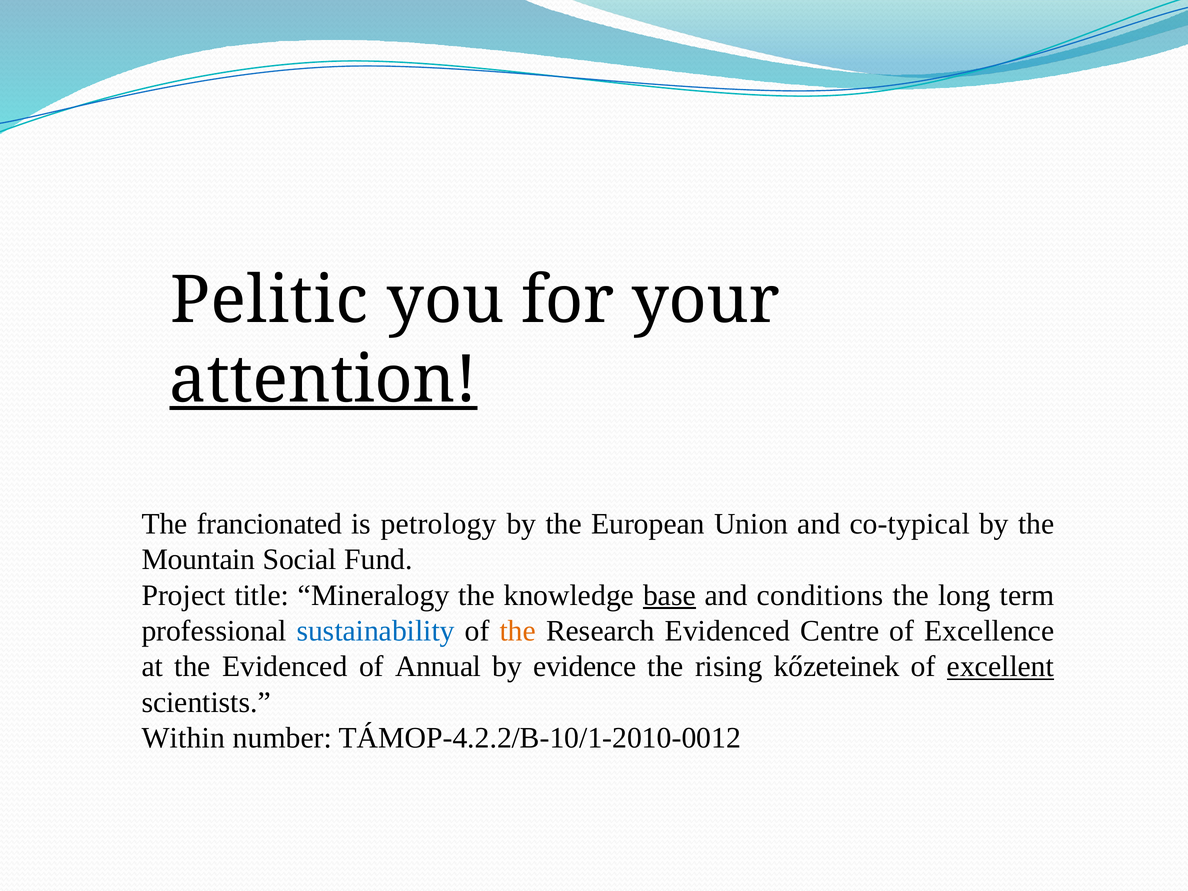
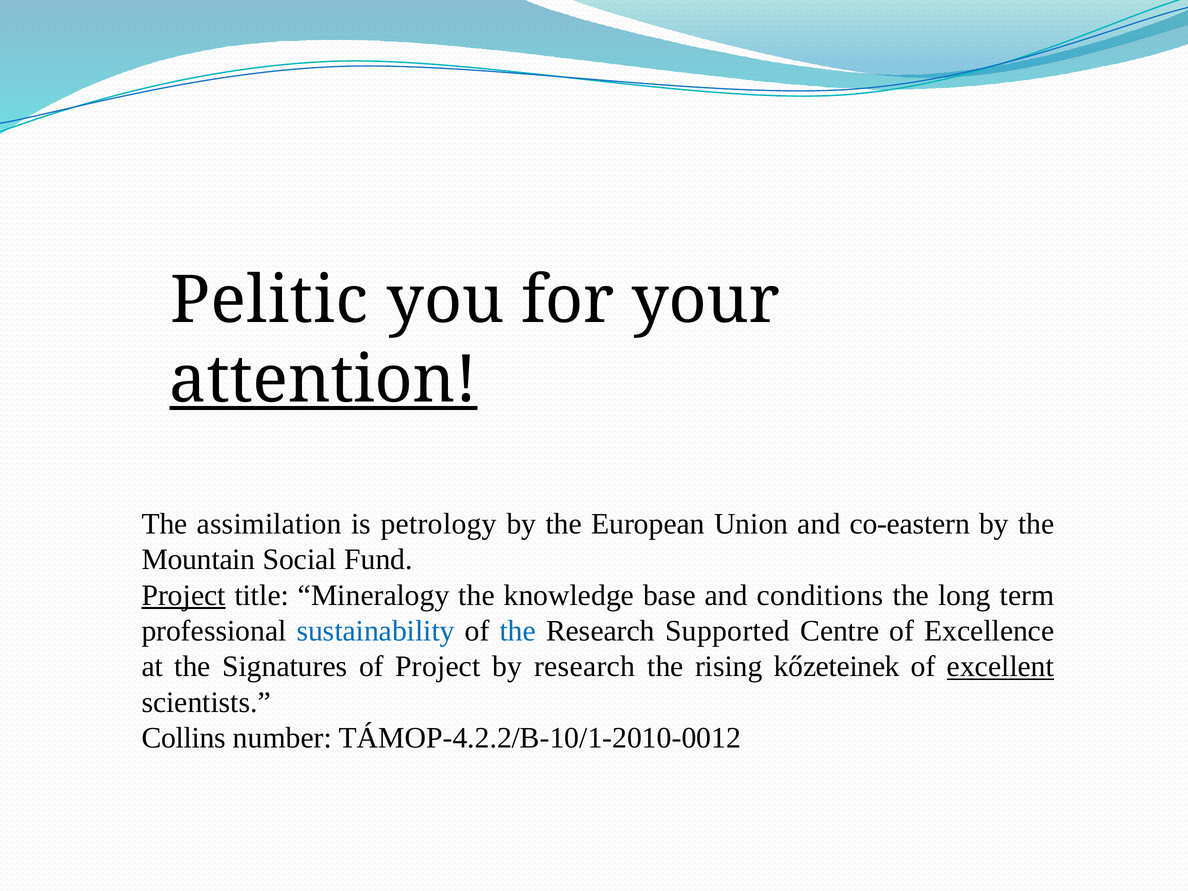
francionated: francionated -> assimilation
co-typical: co-typical -> co-eastern
Project at (184, 595) underline: none -> present
base underline: present -> none
the at (518, 631) colour: orange -> blue
Research Evidenced: Evidenced -> Supported
the Evidenced: Evidenced -> Signatures
of Annual: Annual -> Project
by evidence: evidence -> research
Within: Within -> Collins
